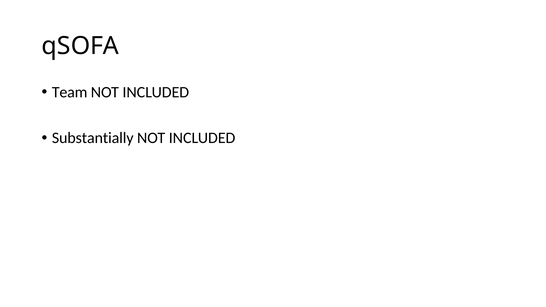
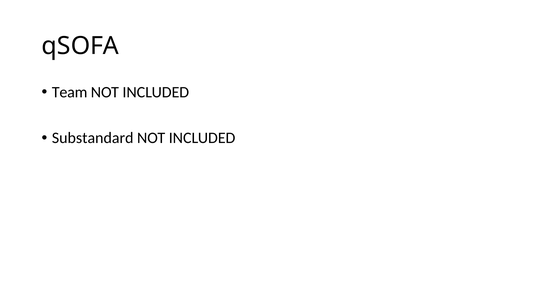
Substantially: Substantially -> Substandard
